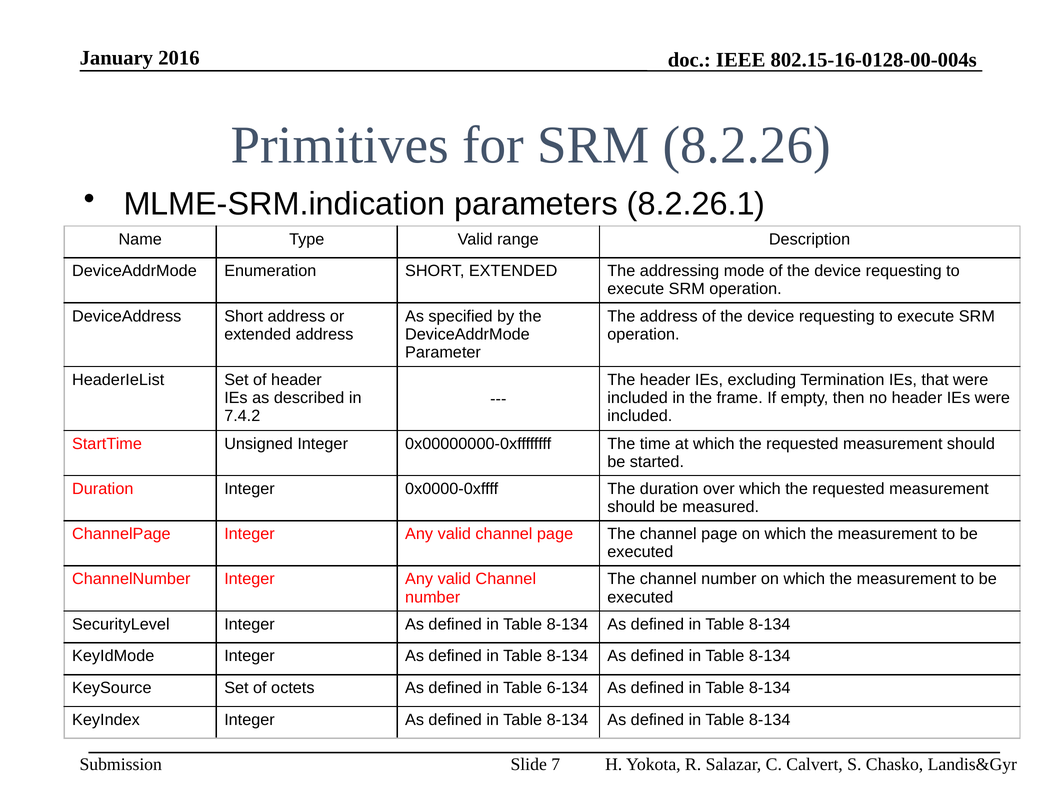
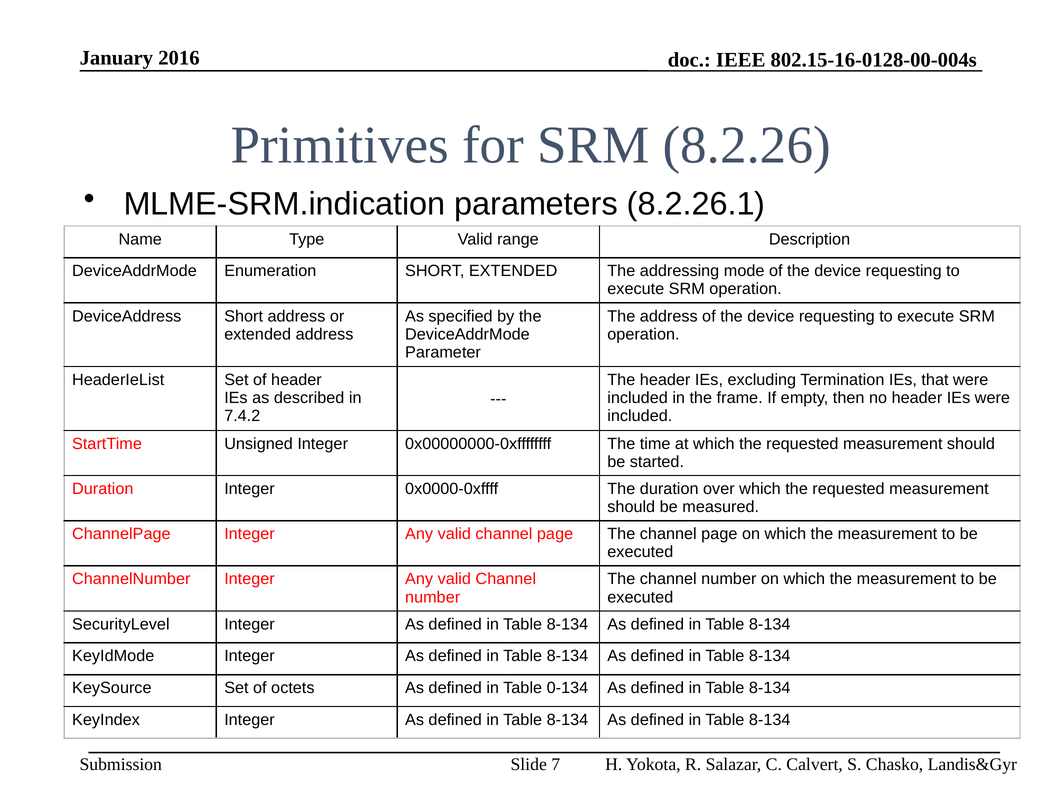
6-134: 6-134 -> 0-134
